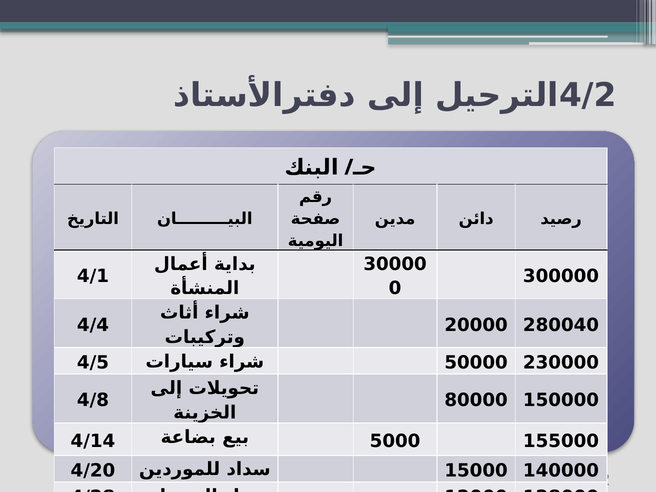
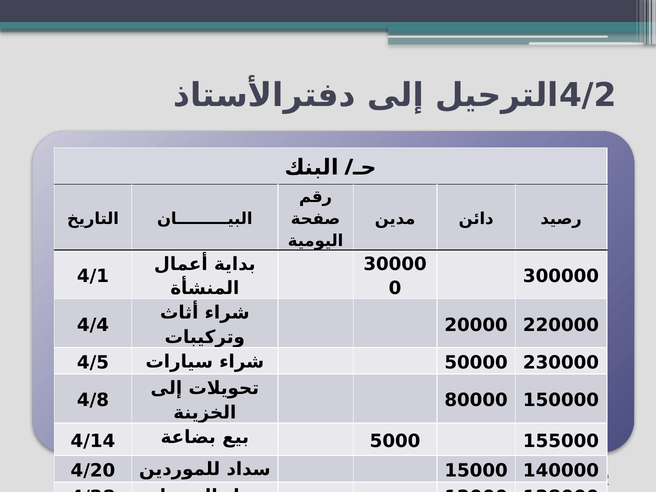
280040: 280040 -> 220000
